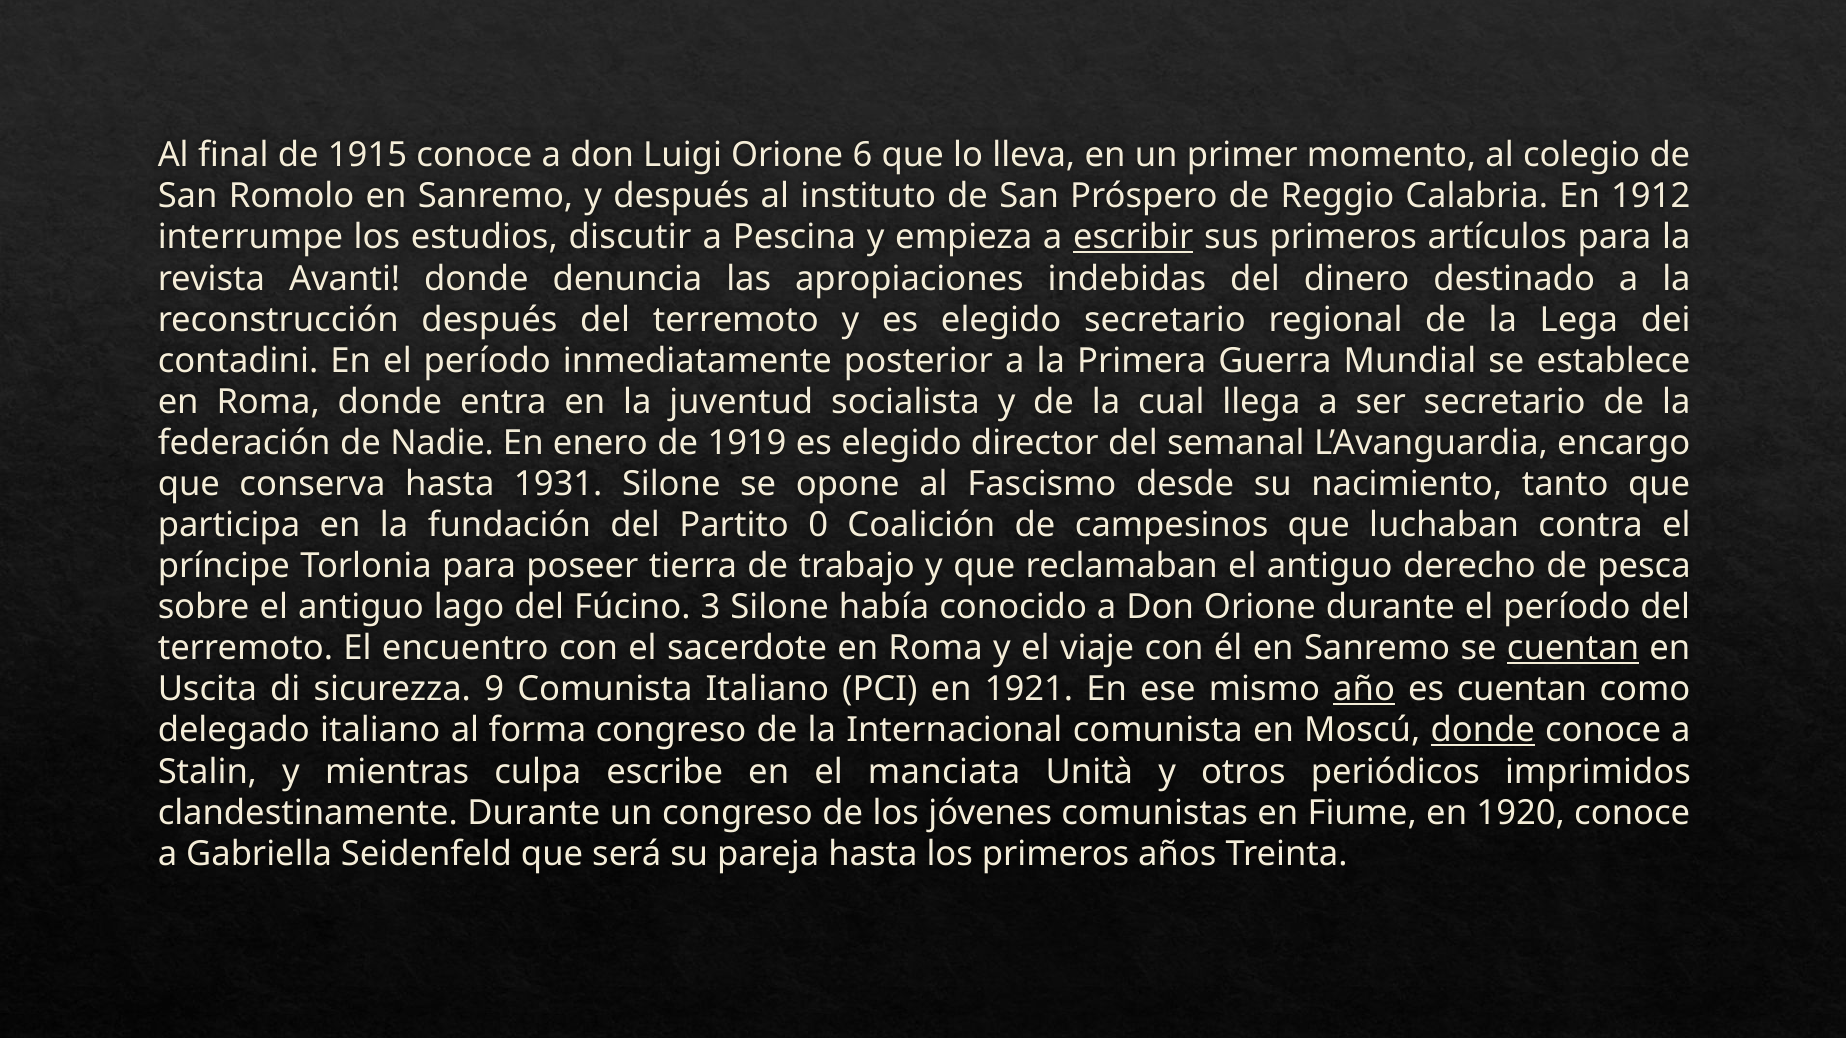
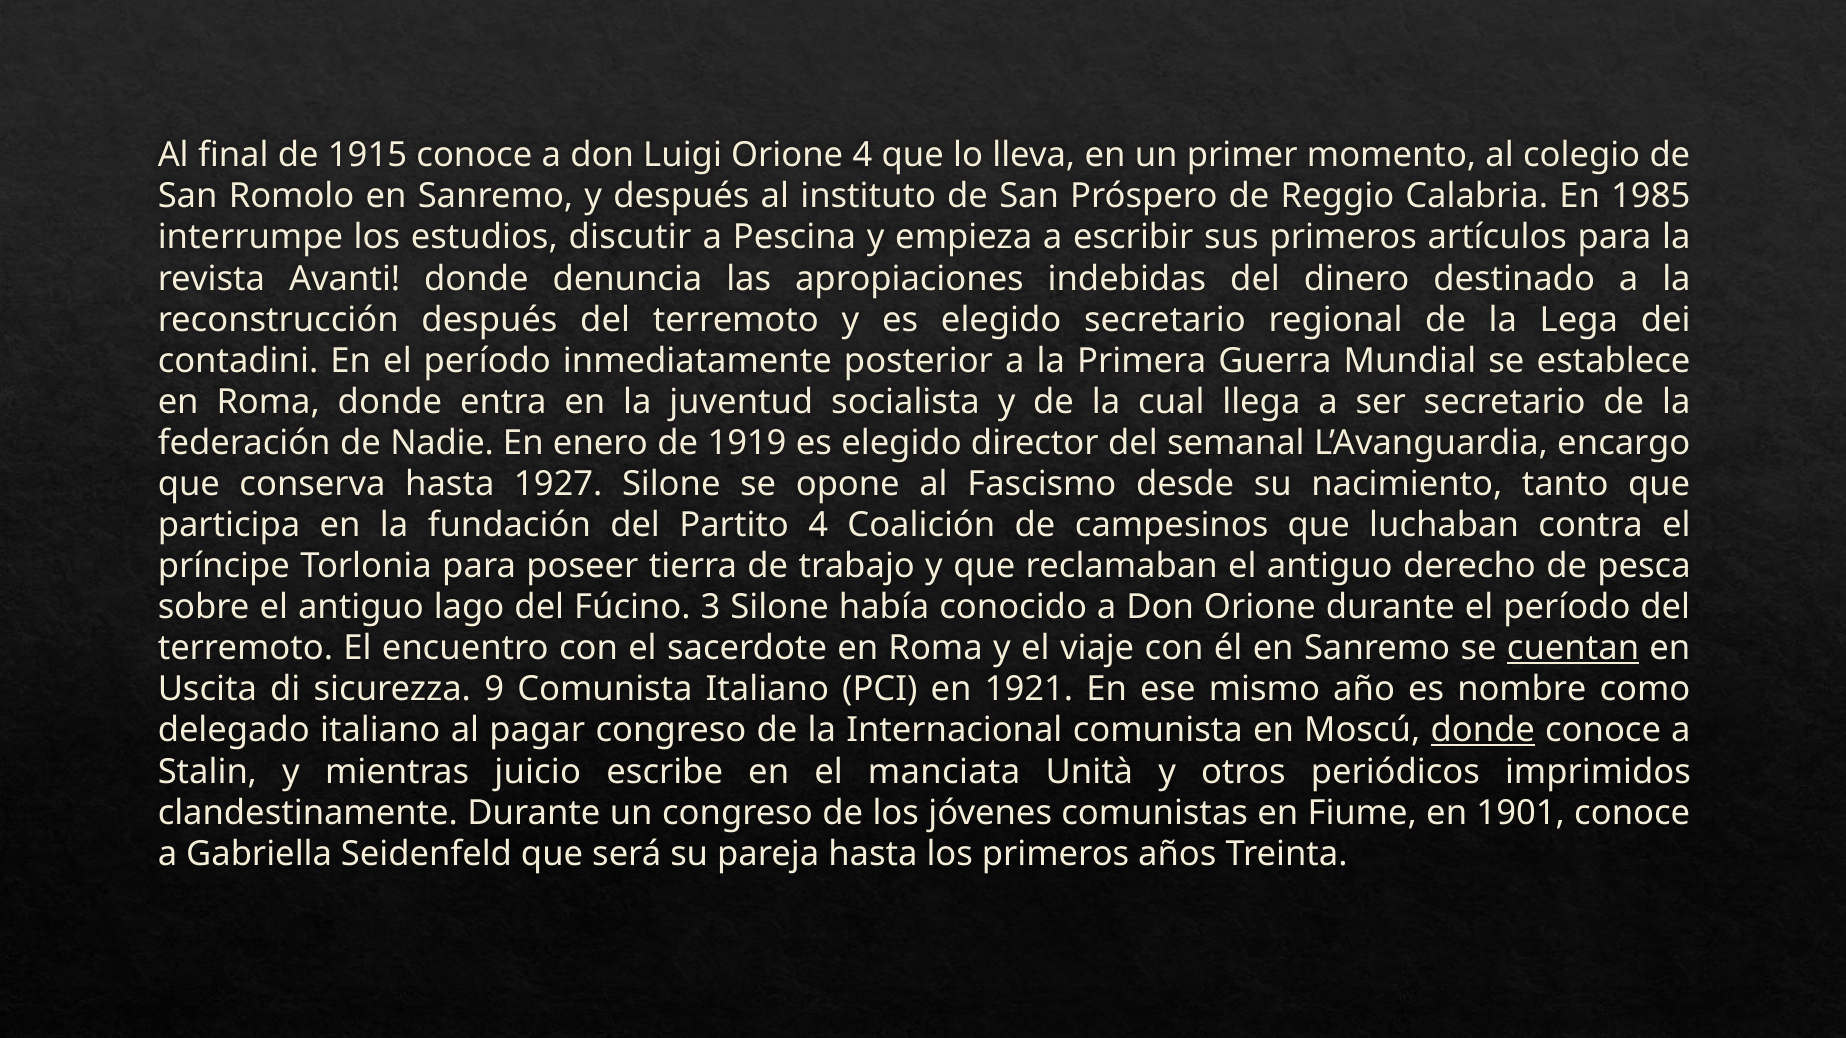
Orione 6: 6 -> 4
1912: 1912 -> 1985
escribir underline: present -> none
1931: 1931 -> 1927
Partito 0: 0 -> 4
año underline: present -> none
es cuentan: cuentan -> nombre
forma: forma -> pagar
culpa: culpa -> juicio
1920: 1920 -> 1901
